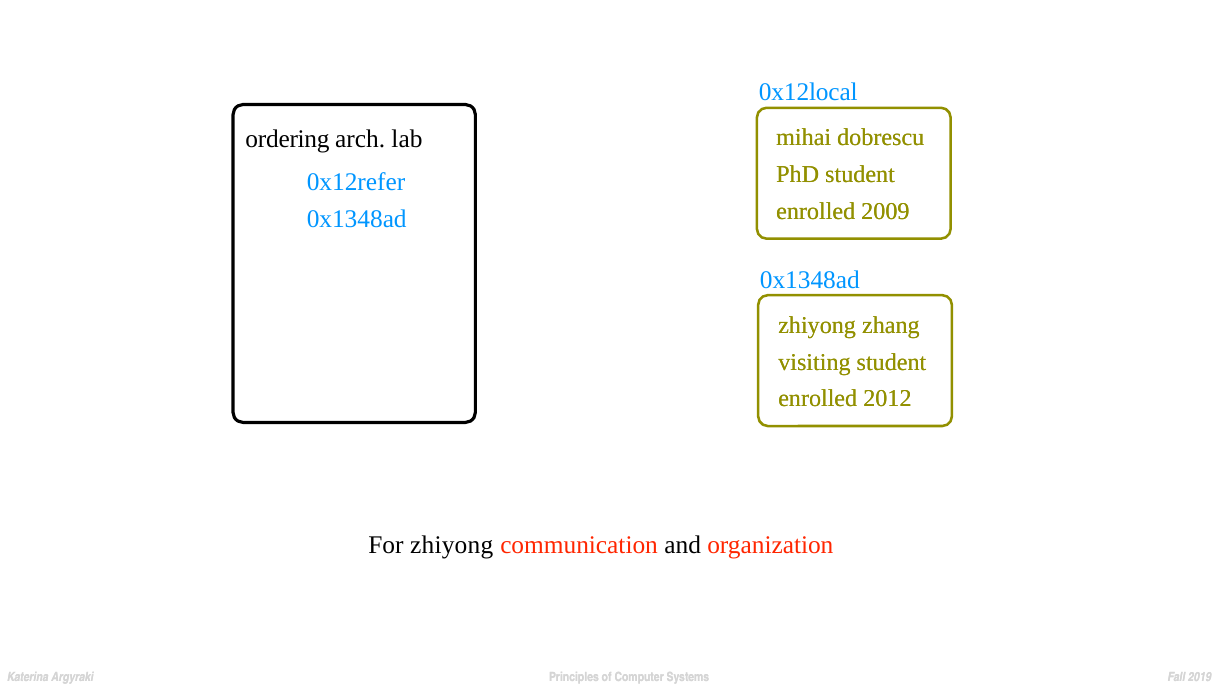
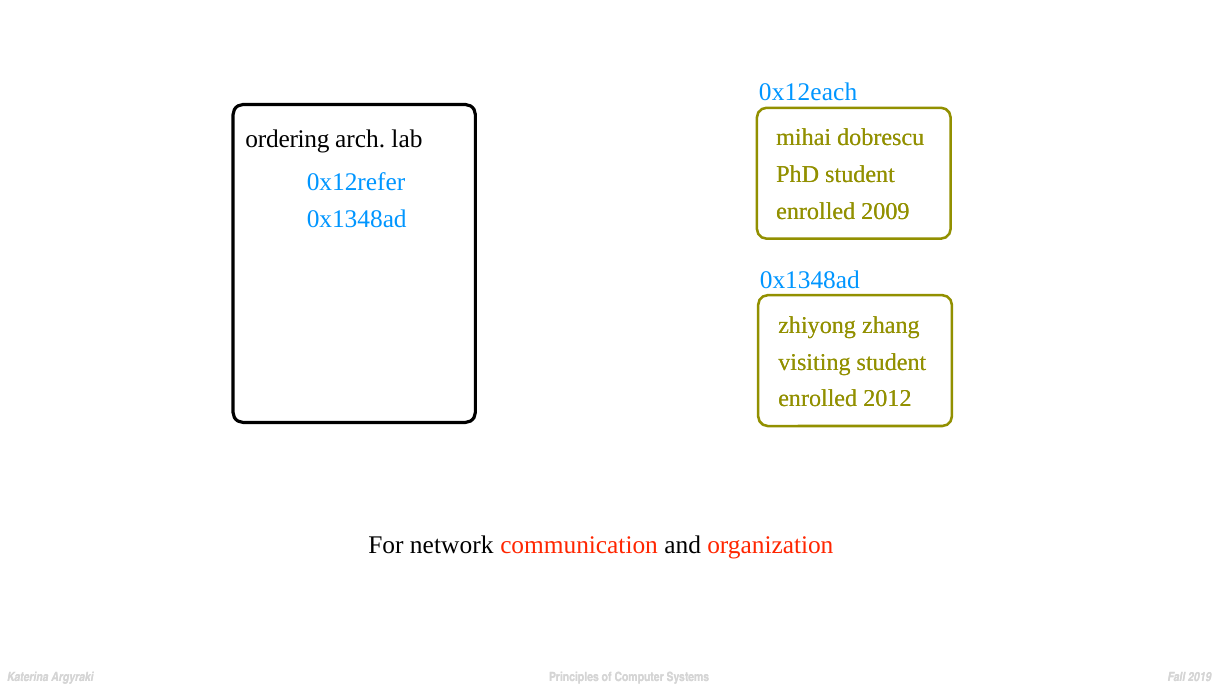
0x12local: 0x12local -> 0x12each
For zhiyong: zhiyong -> network
